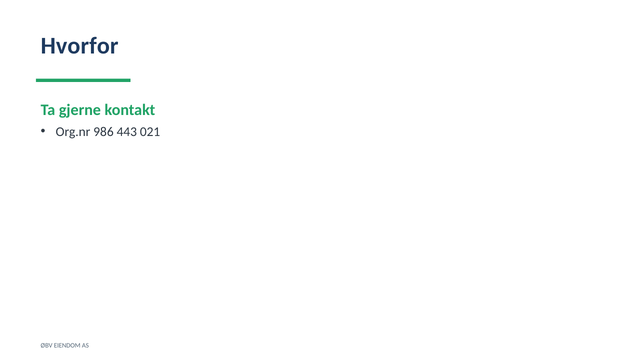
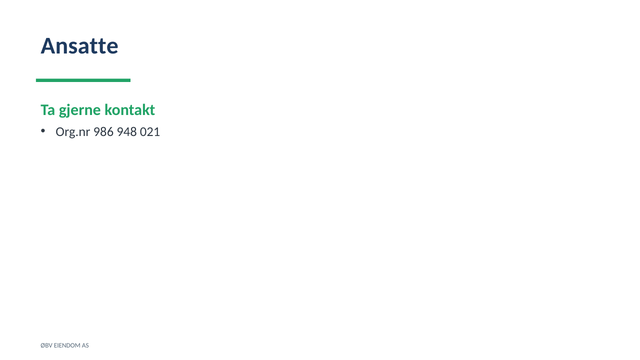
Hvorfor: Hvorfor -> Ansatte
443: 443 -> 948
